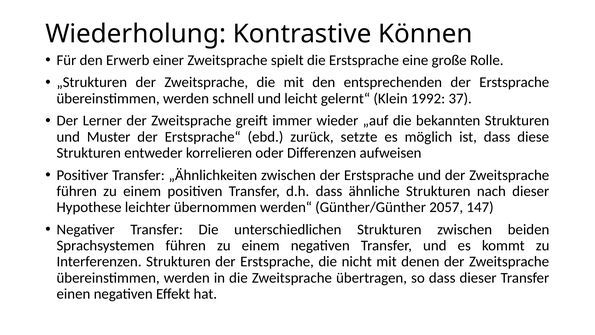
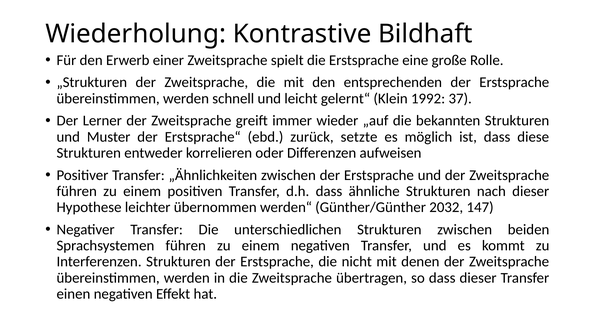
Können: Können -> Bildhaft
2057: 2057 -> 2032
